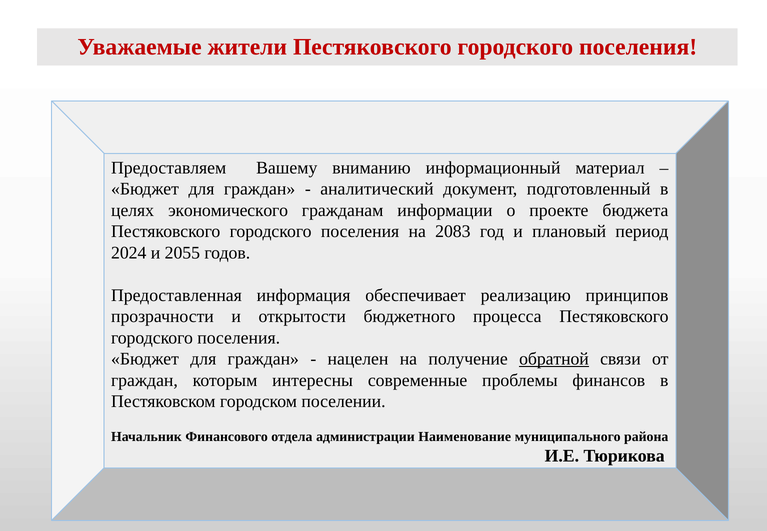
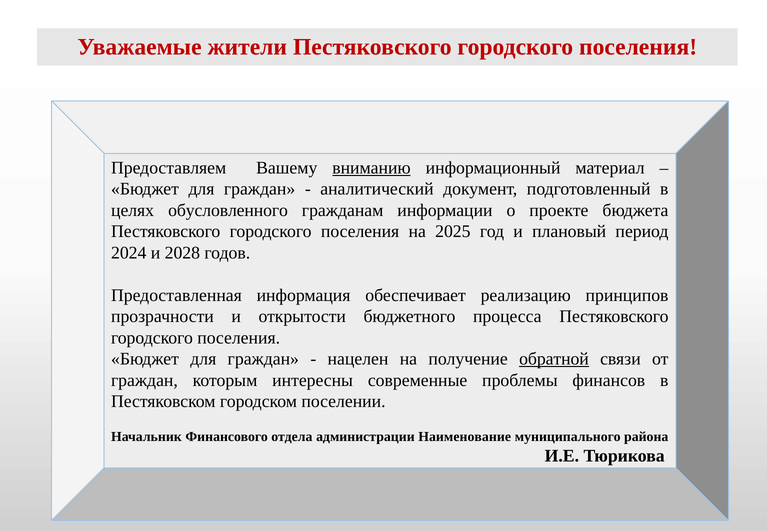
вниманию underline: none -> present
экономического: экономического -> обусловленного
2083: 2083 -> 2025
2055: 2055 -> 2028
